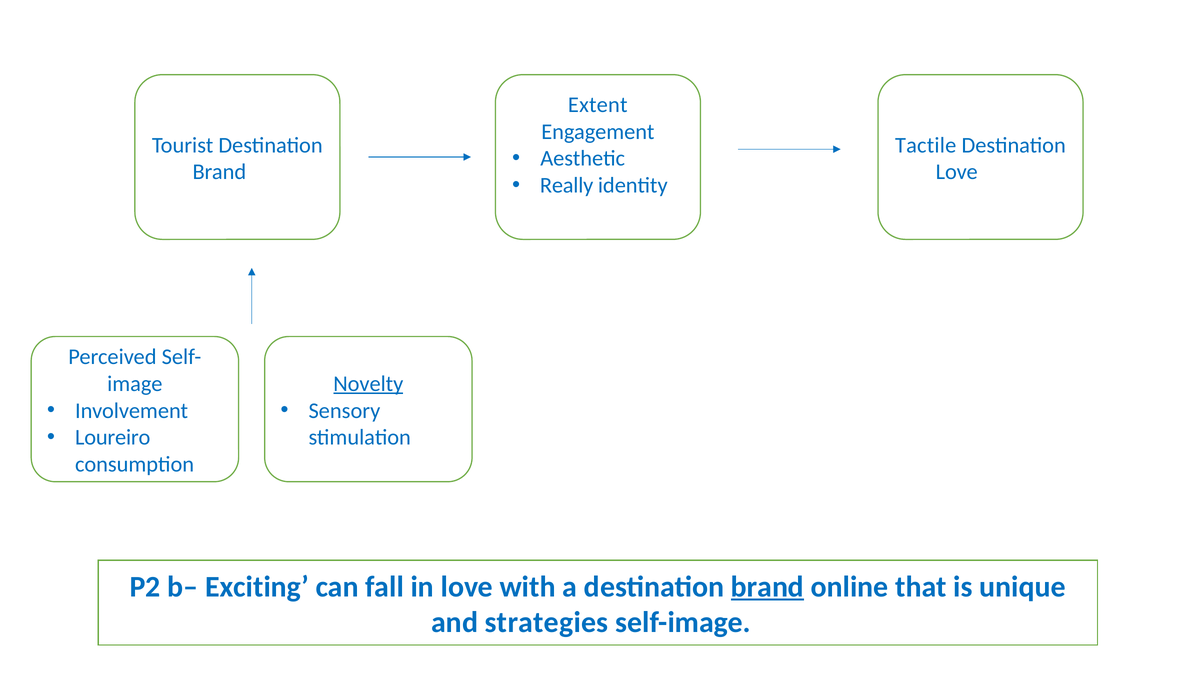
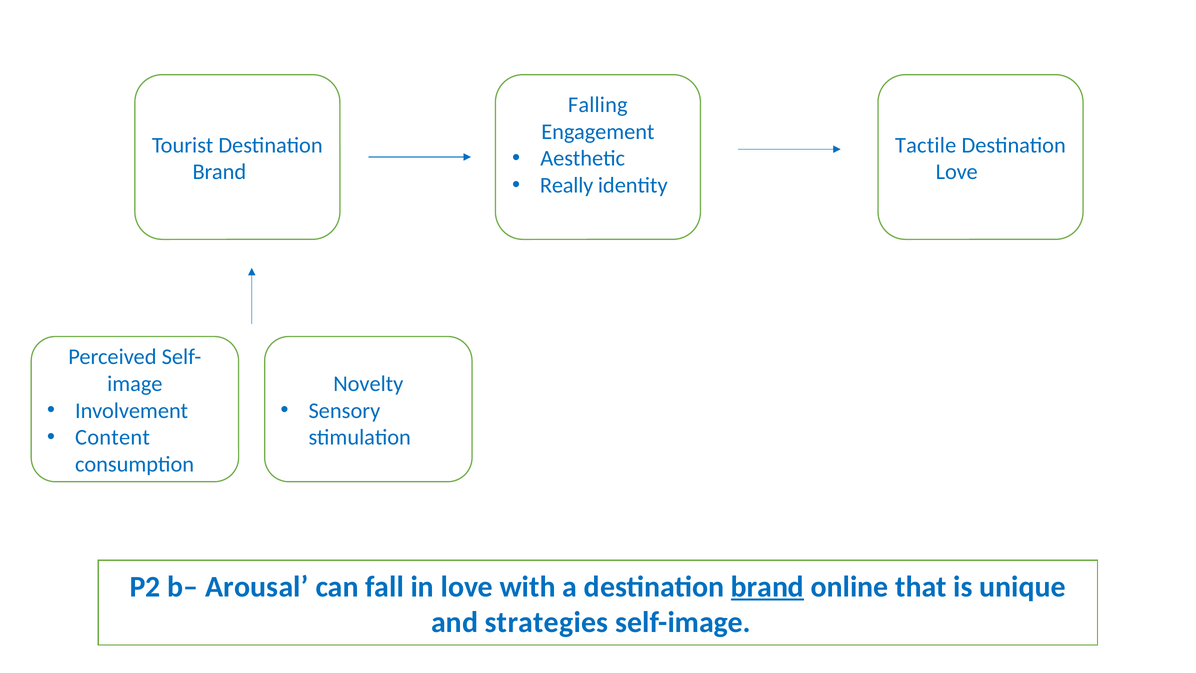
Extent: Extent -> Falling
Novelty underline: present -> none
Loureiro: Loureiro -> Content
Exciting: Exciting -> Arousal
